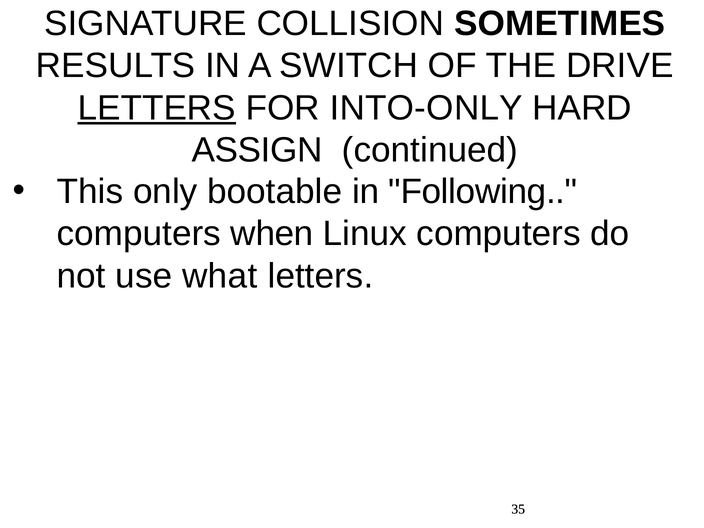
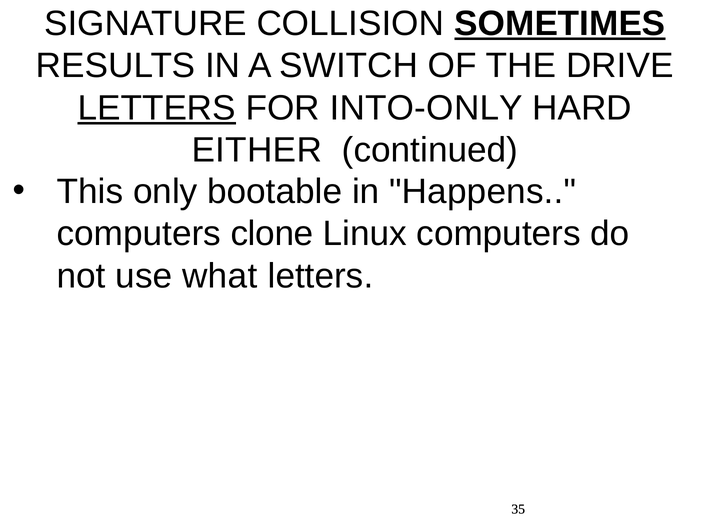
SOMETIMES underline: none -> present
ASSIGN: ASSIGN -> EITHER
Following: Following -> Happens
when: when -> clone
